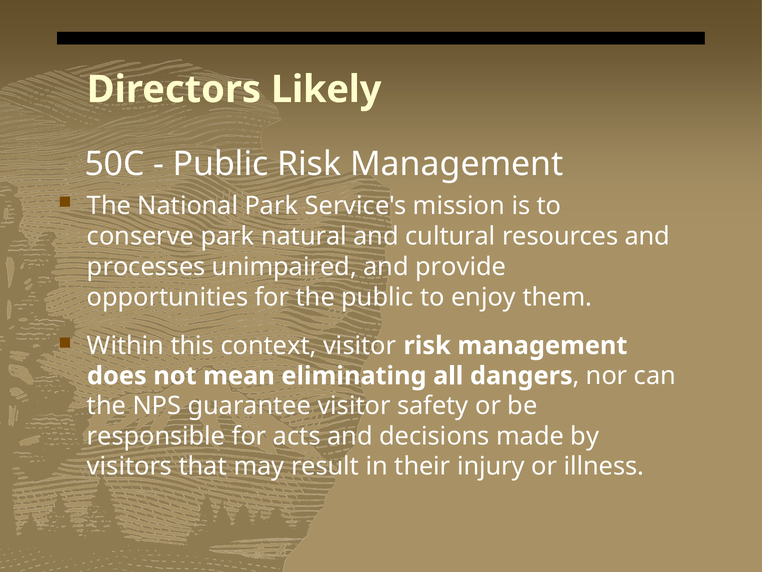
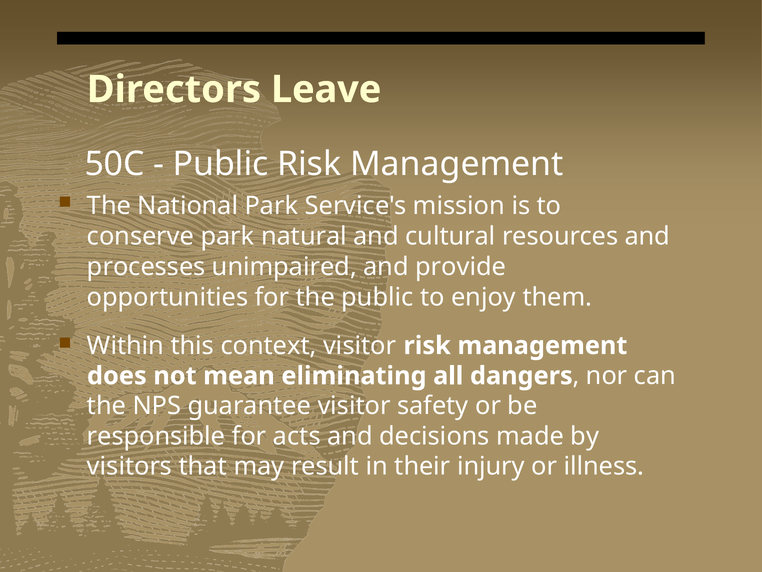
Likely: Likely -> Leave
